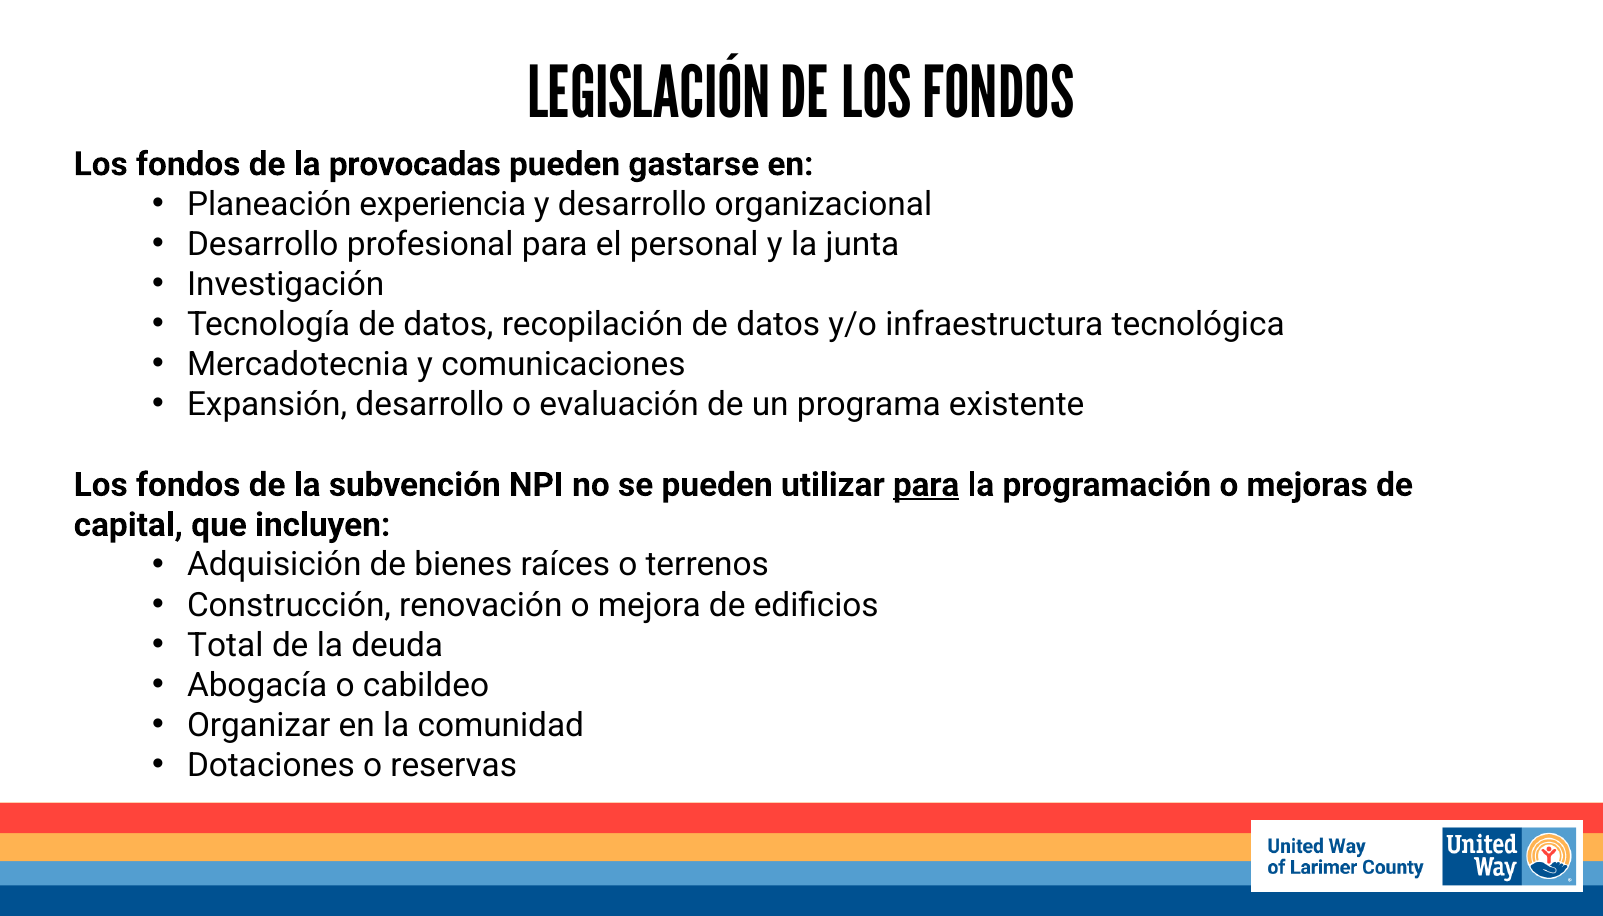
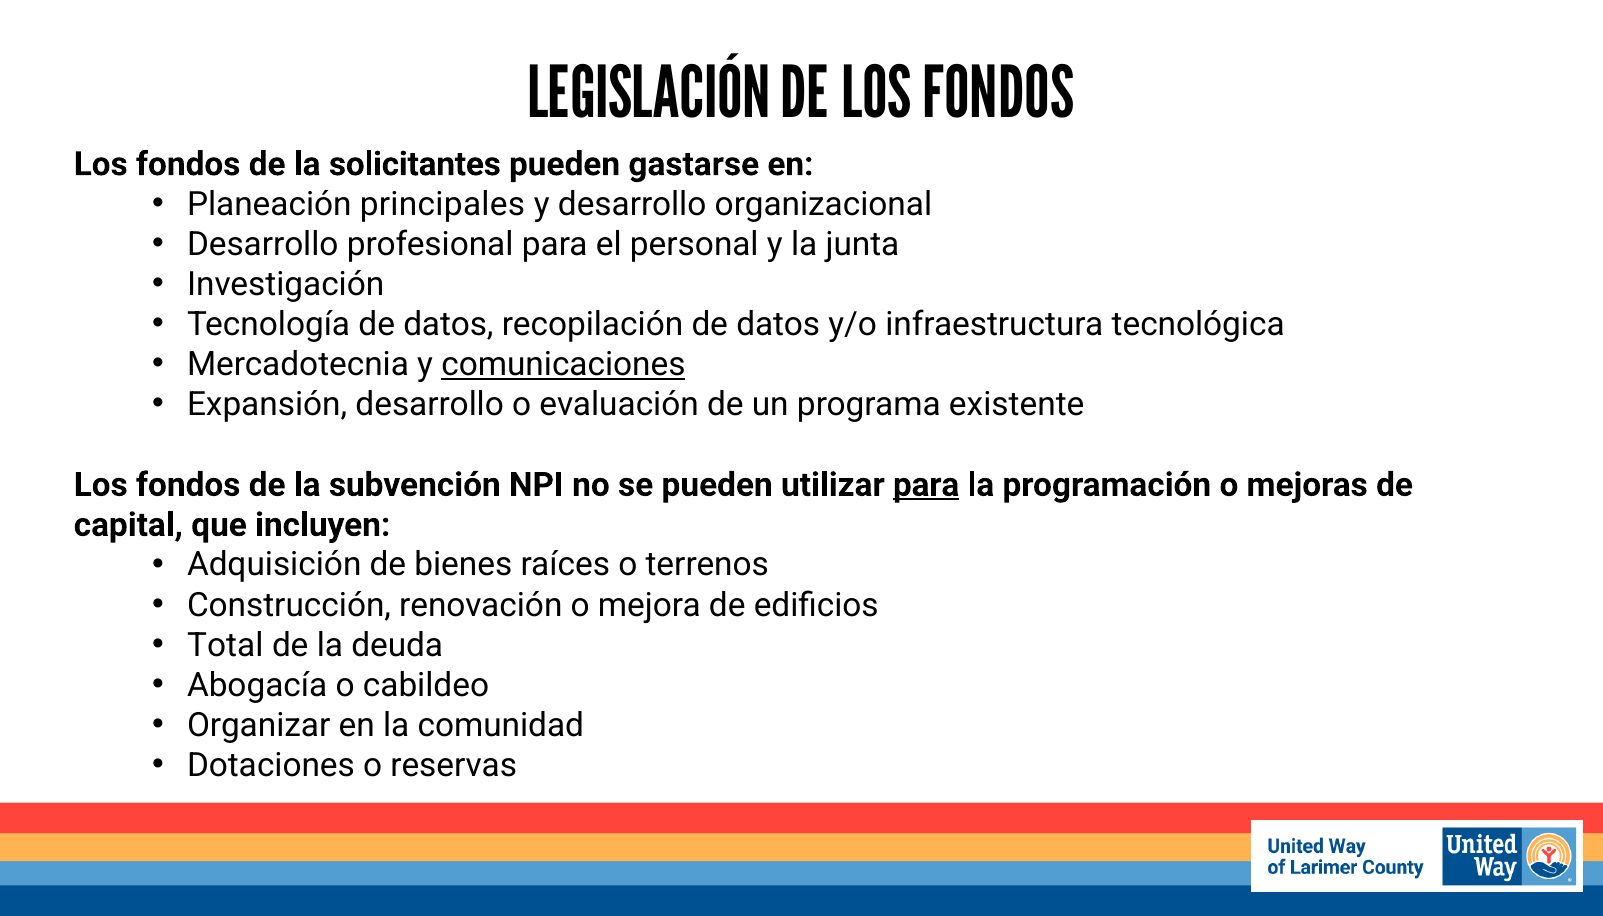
provocadas: provocadas -> solicitantes
experiencia: experiencia -> principales
comunicaciones underline: none -> present
